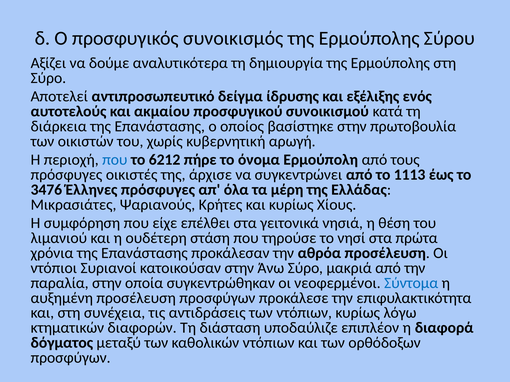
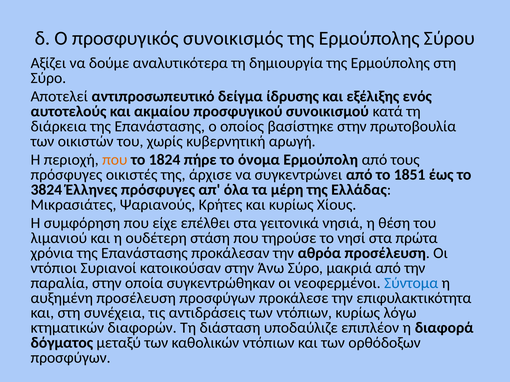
που at (115, 160) colour: blue -> orange
6212: 6212 -> 1824
1113: 1113 -> 1851
3476: 3476 -> 3824
